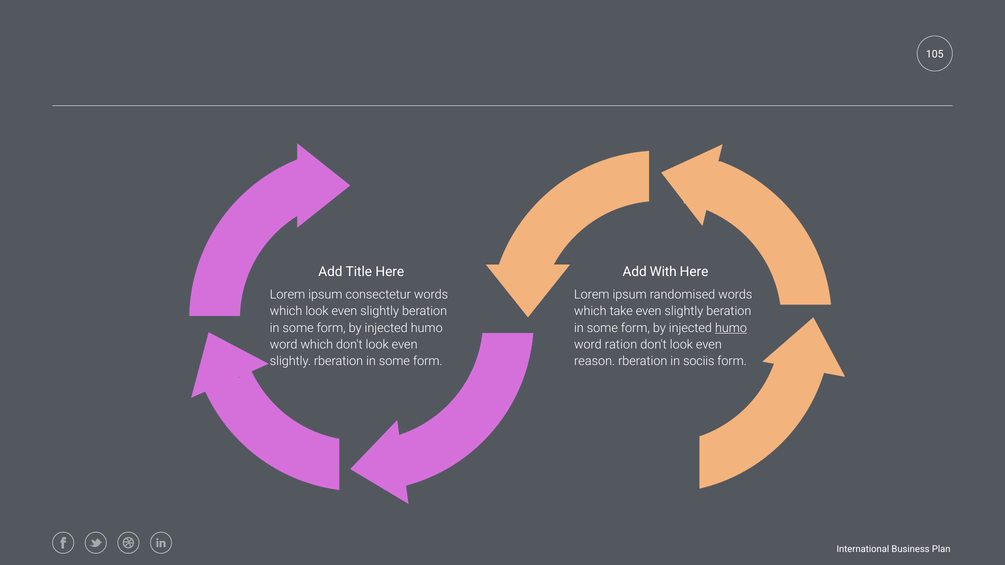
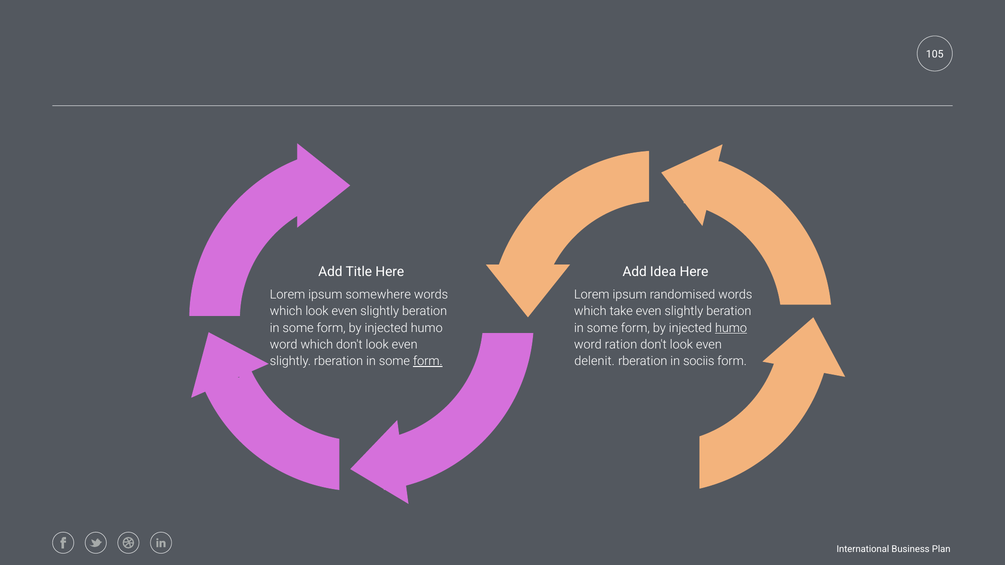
With: With -> Idea
consectetur: consectetur -> somewhere
form at (428, 361) underline: none -> present
reason: reason -> delenit
